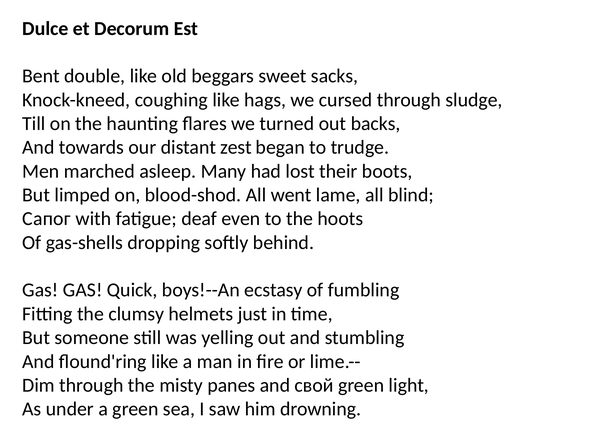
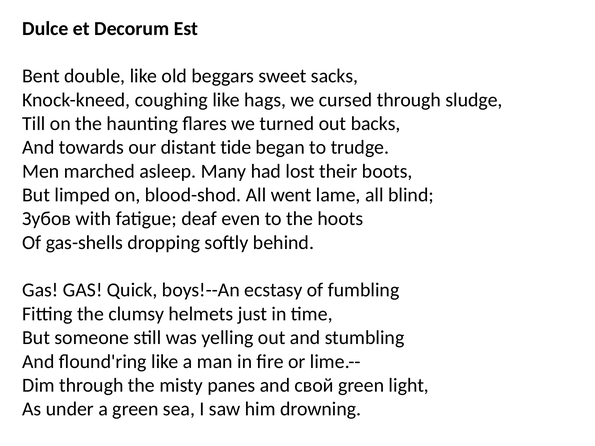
zest: zest -> tide
Сапог: Сапог -> Зубов
